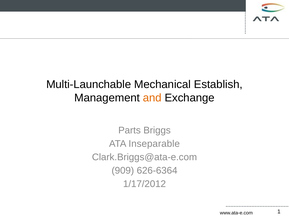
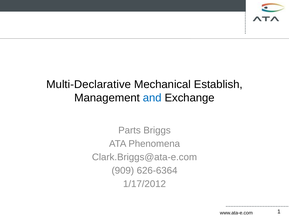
Multi-Launchable: Multi-Launchable -> Multi-Declarative
and colour: orange -> blue
Inseparable: Inseparable -> Phenomena
